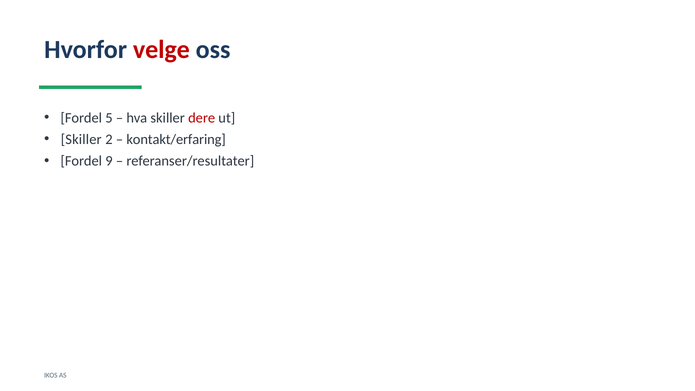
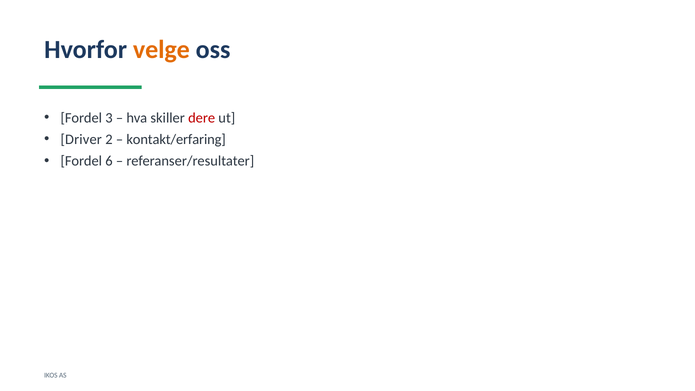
velge colour: red -> orange
5: 5 -> 3
Skiller at (81, 139): Skiller -> Driver
9: 9 -> 6
